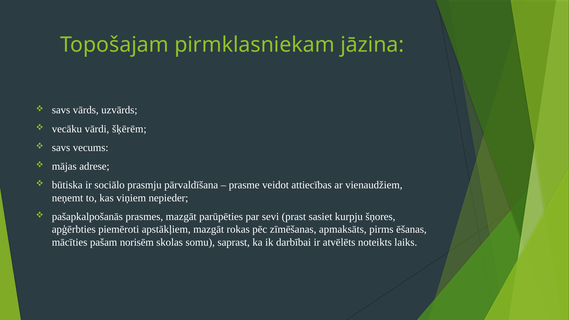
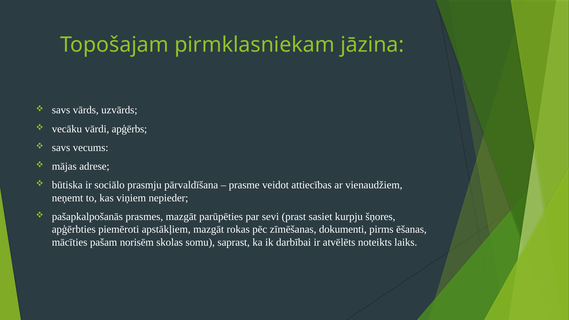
šķērēm: šķērēm -> apģērbs
apmaksāts: apmaksāts -> dokumenti
